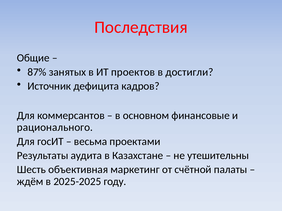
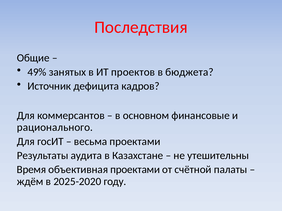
87%: 87% -> 49%
достигли: достигли -> бюджета
Шесть: Шесть -> Время
объективная маркетинг: маркетинг -> проектами
2025-2025: 2025-2025 -> 2025-2020
